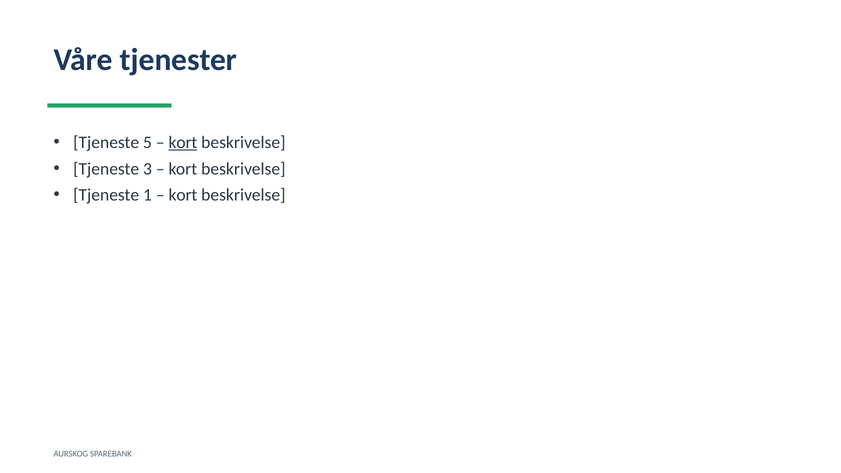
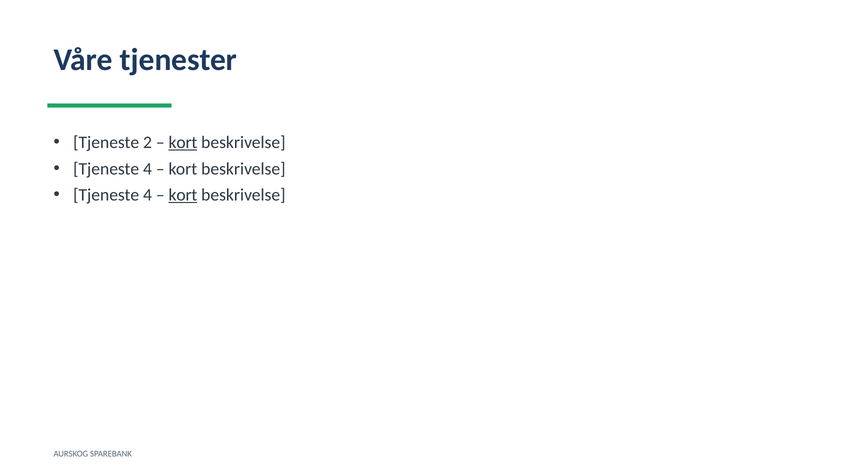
5: 5 -> 2
3 at (147, 169): 3 -> 4
1 at (147, 195): 1 -> 4
kort at (183, 195) underline: none -> present
